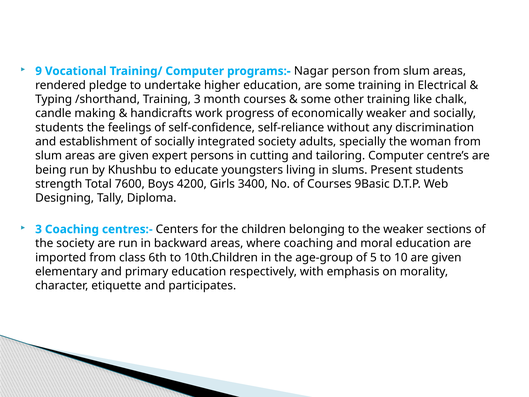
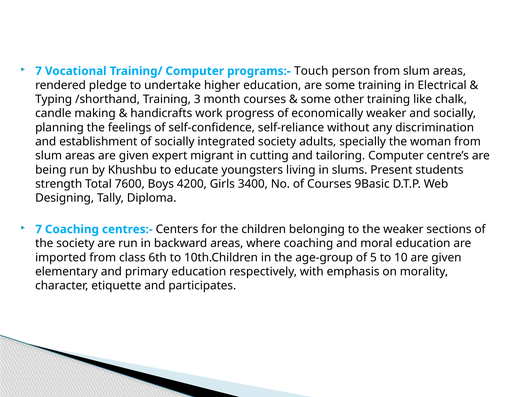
9 at (39, 71): 9 -> 7
Nagar: Nagar -> Touch
students at (59, 127): students -> planning
persons: persons -> migrant
3 at (39, 229): 3 -> 7
